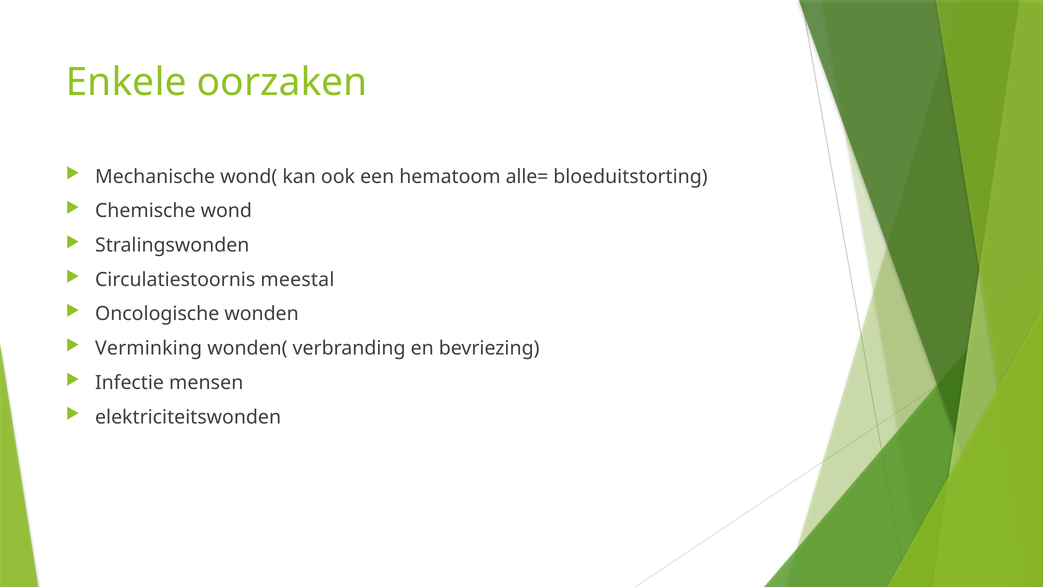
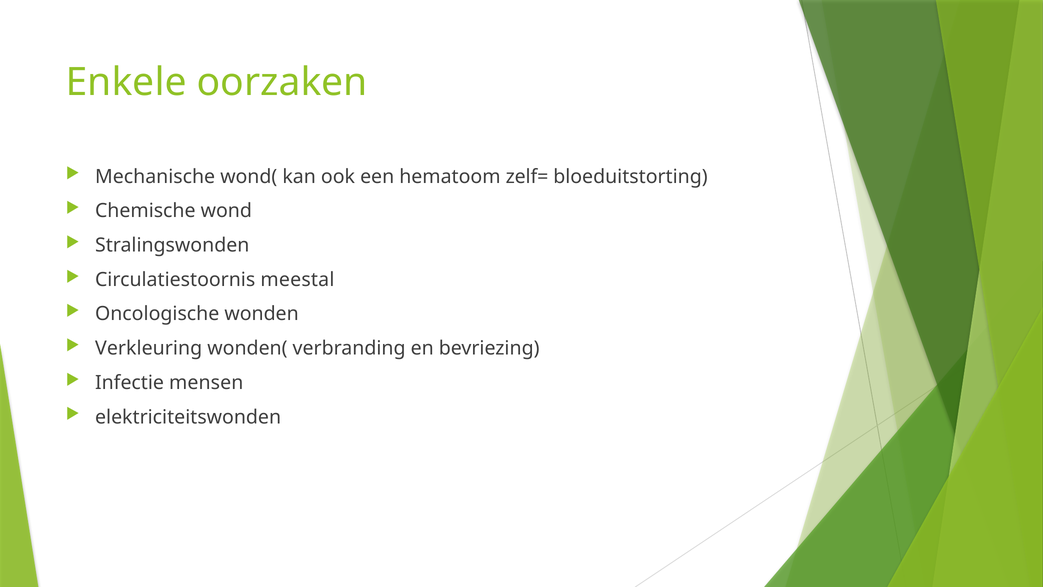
alle=: alle= -> zelf=
Verminking: Verminking -> Verkleuring
